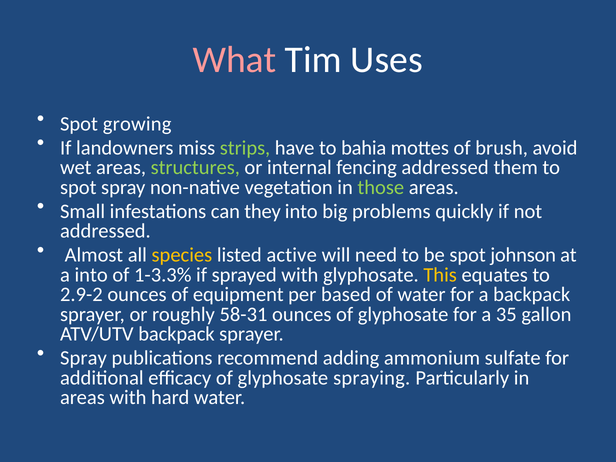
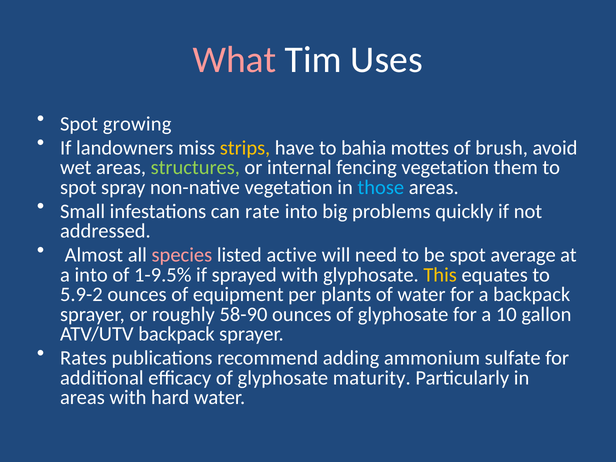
strips colour: light green -> yellow
fencing addressed: addressed -> vegetation
those colour: light green -> light blue
they: they -> rate
species colour: yellow -> pink
johnson: johnson -> average
1-3.3%: 1-3.3% -> 1-9.5%
2.9-2: 2.9-2 -> 5.9-2
based: based -> plants
58-31: 58-31 -> 58-90
35: 35 -> 10
Spray at (83, 358): Spray -> Rates
spraying: spraying -> maturity
